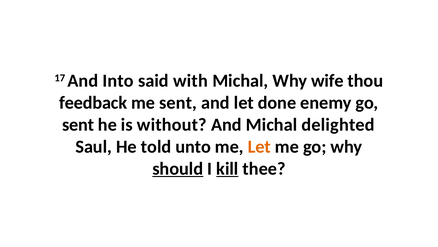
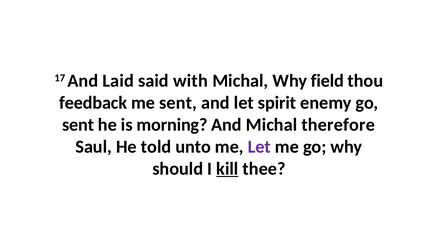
Into: Into -> Laid
wife: wife -> field
done: done -> spirit
without: without -> morning
delighted: delighted -> therefore
Let at (259, 146) colour: orange -> purple
should underline: present -> none
